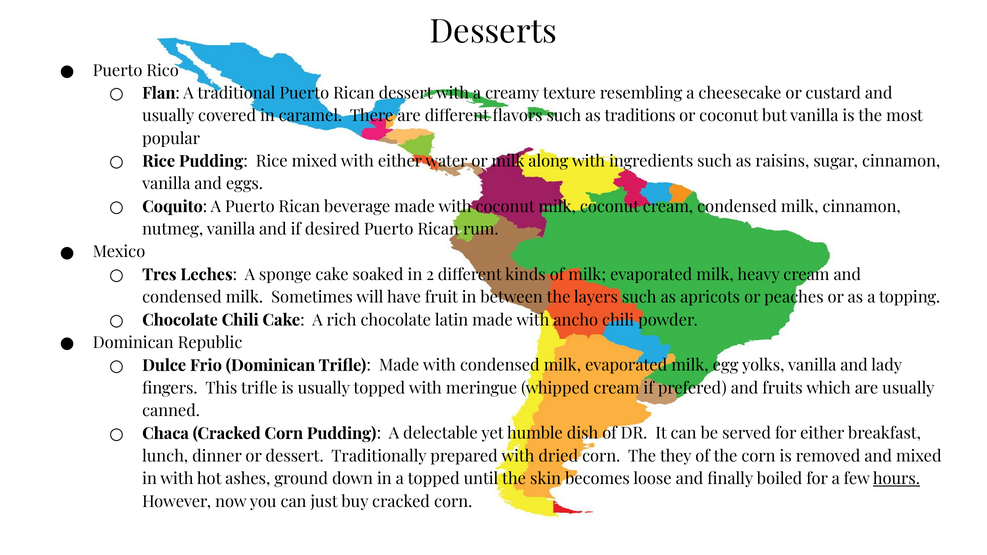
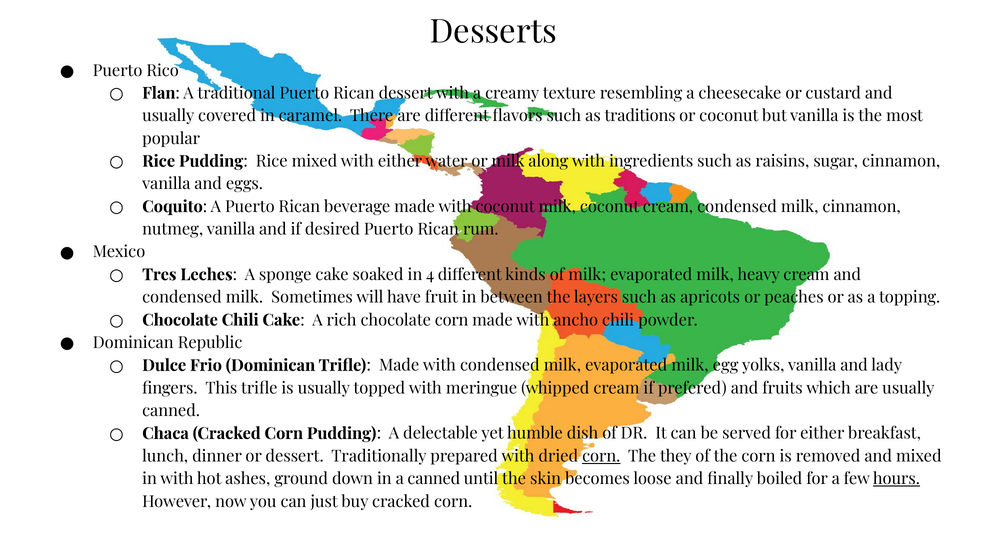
2: 2 -> 4
chocolate latin: latin -> corn
corn at (601, 456) underline: none -> present
a topped: topped -> canned
